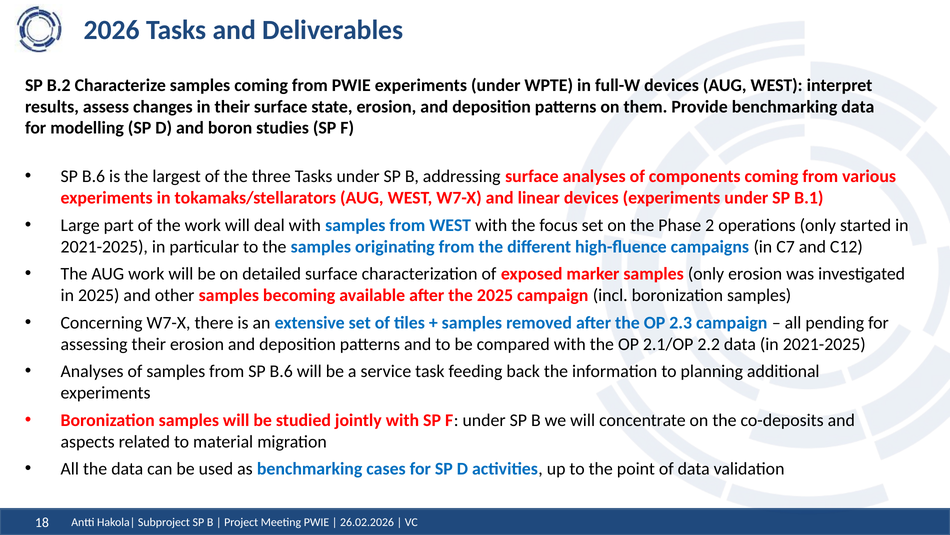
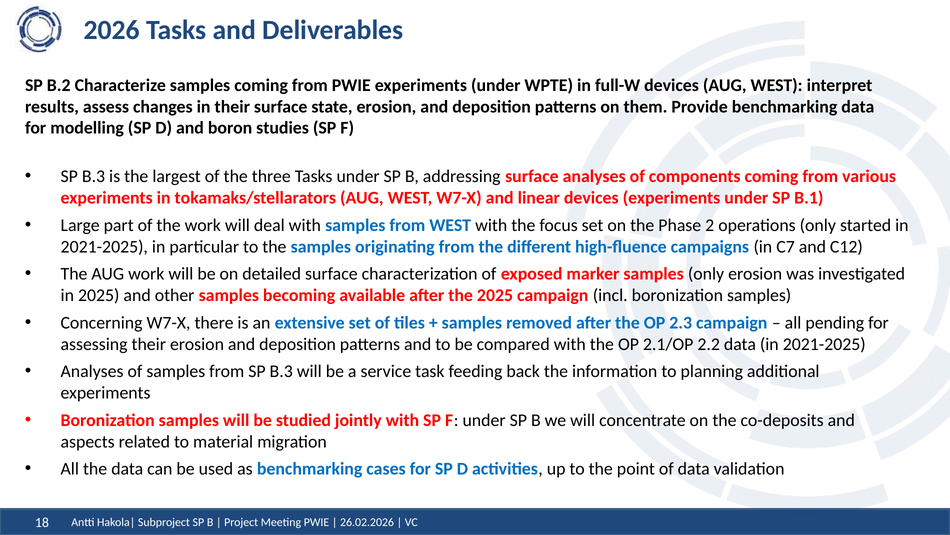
B.6 at (94, 176): B.6 -> B.3
from SP B.6: B.6 -> B.3
